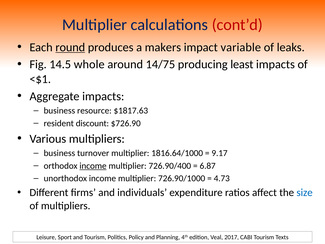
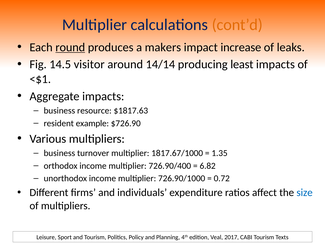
cont’d colour: red -> orange
variable: variable -> increase
whole: whole -> visitor
14/75: 14/75 -> 14/14
discount: discount -> example
1816.64/1000: 1816.64/1000 -> 1817.67/1000
9.17: 9.17 -> 1.35
income at (93, 166) underline: present -> none
6.87: 6.87 -> 6.82
4.73: 4.73 -> 0.72
